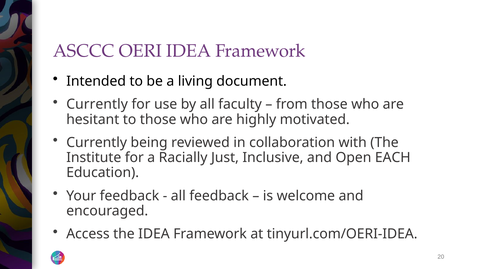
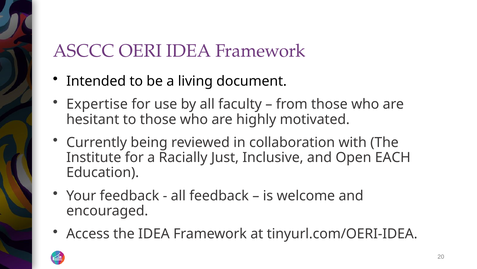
Currently at (97, 104): Currently -> Expertise
